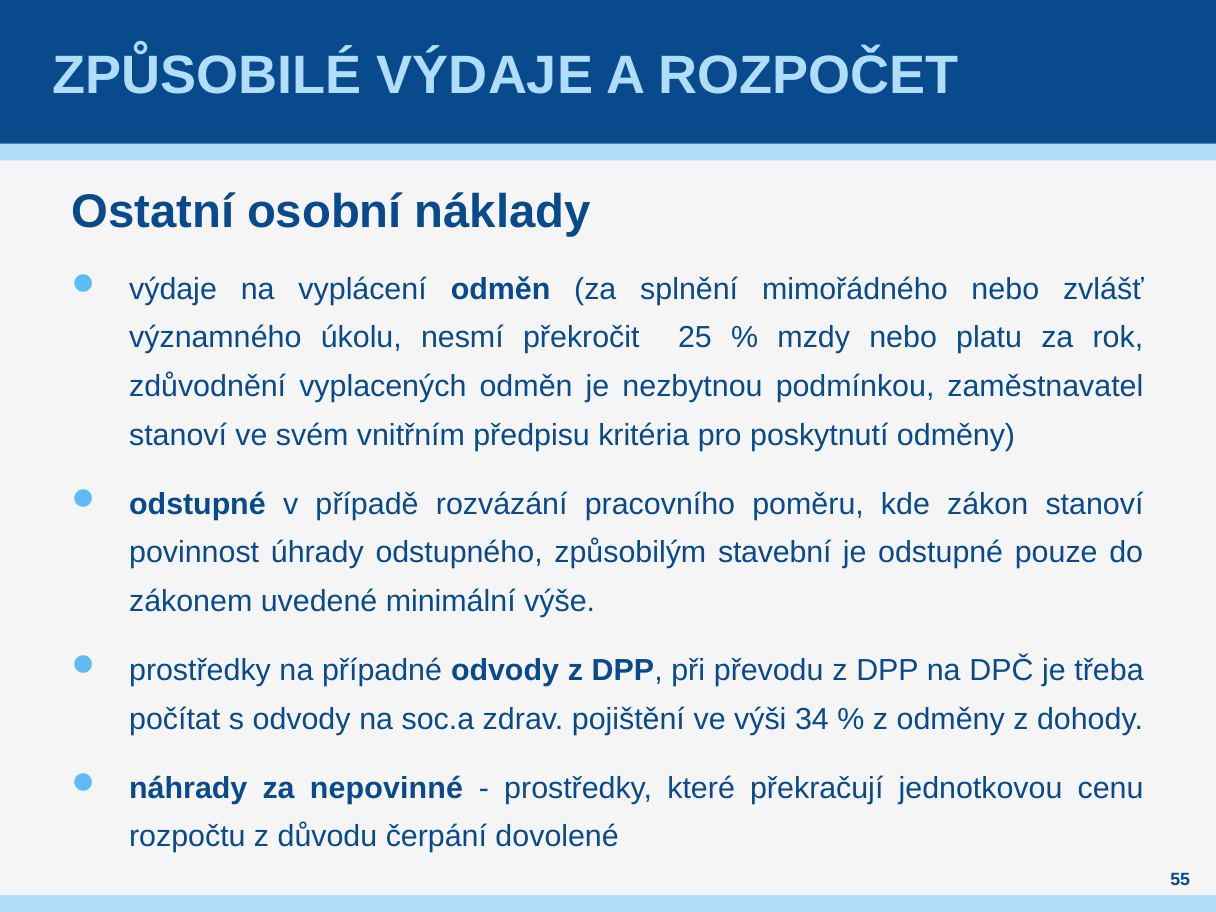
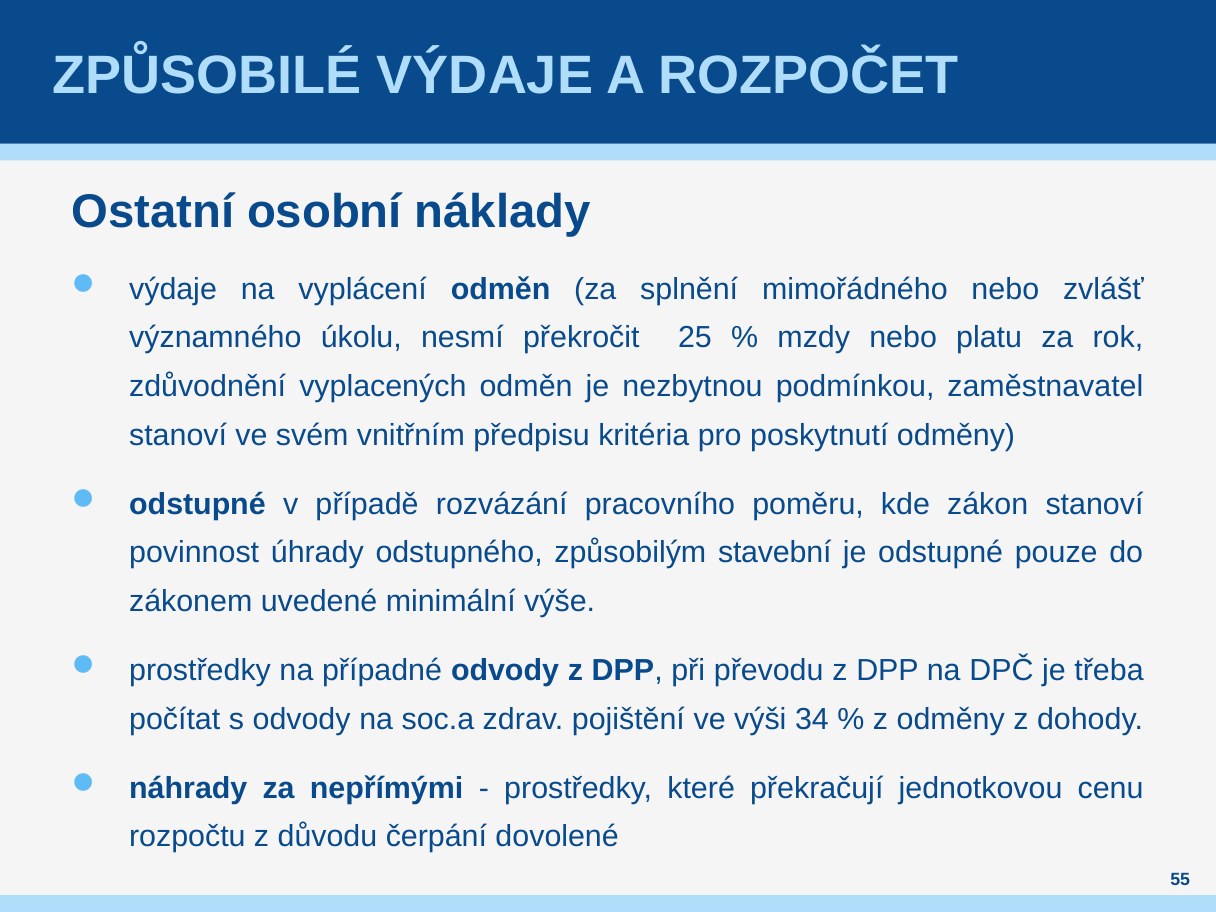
nepovinné: nepovinné -> nepřímými
